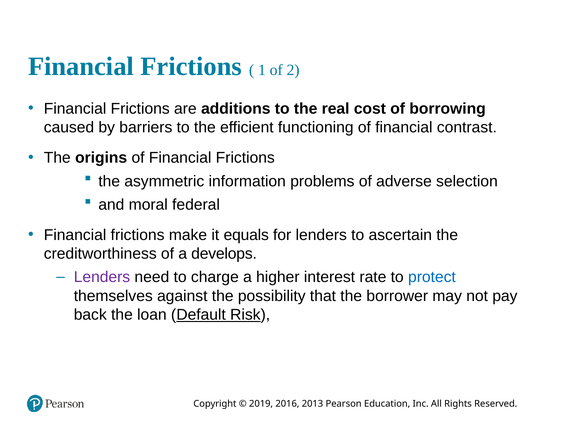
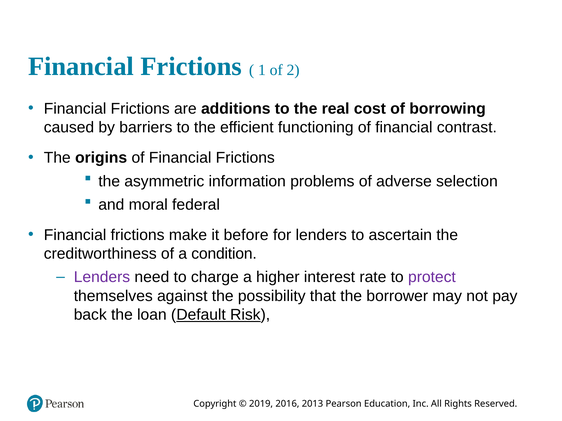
equals: equals -> before
develops: develops -> condition
protect colour: blue -> purple
